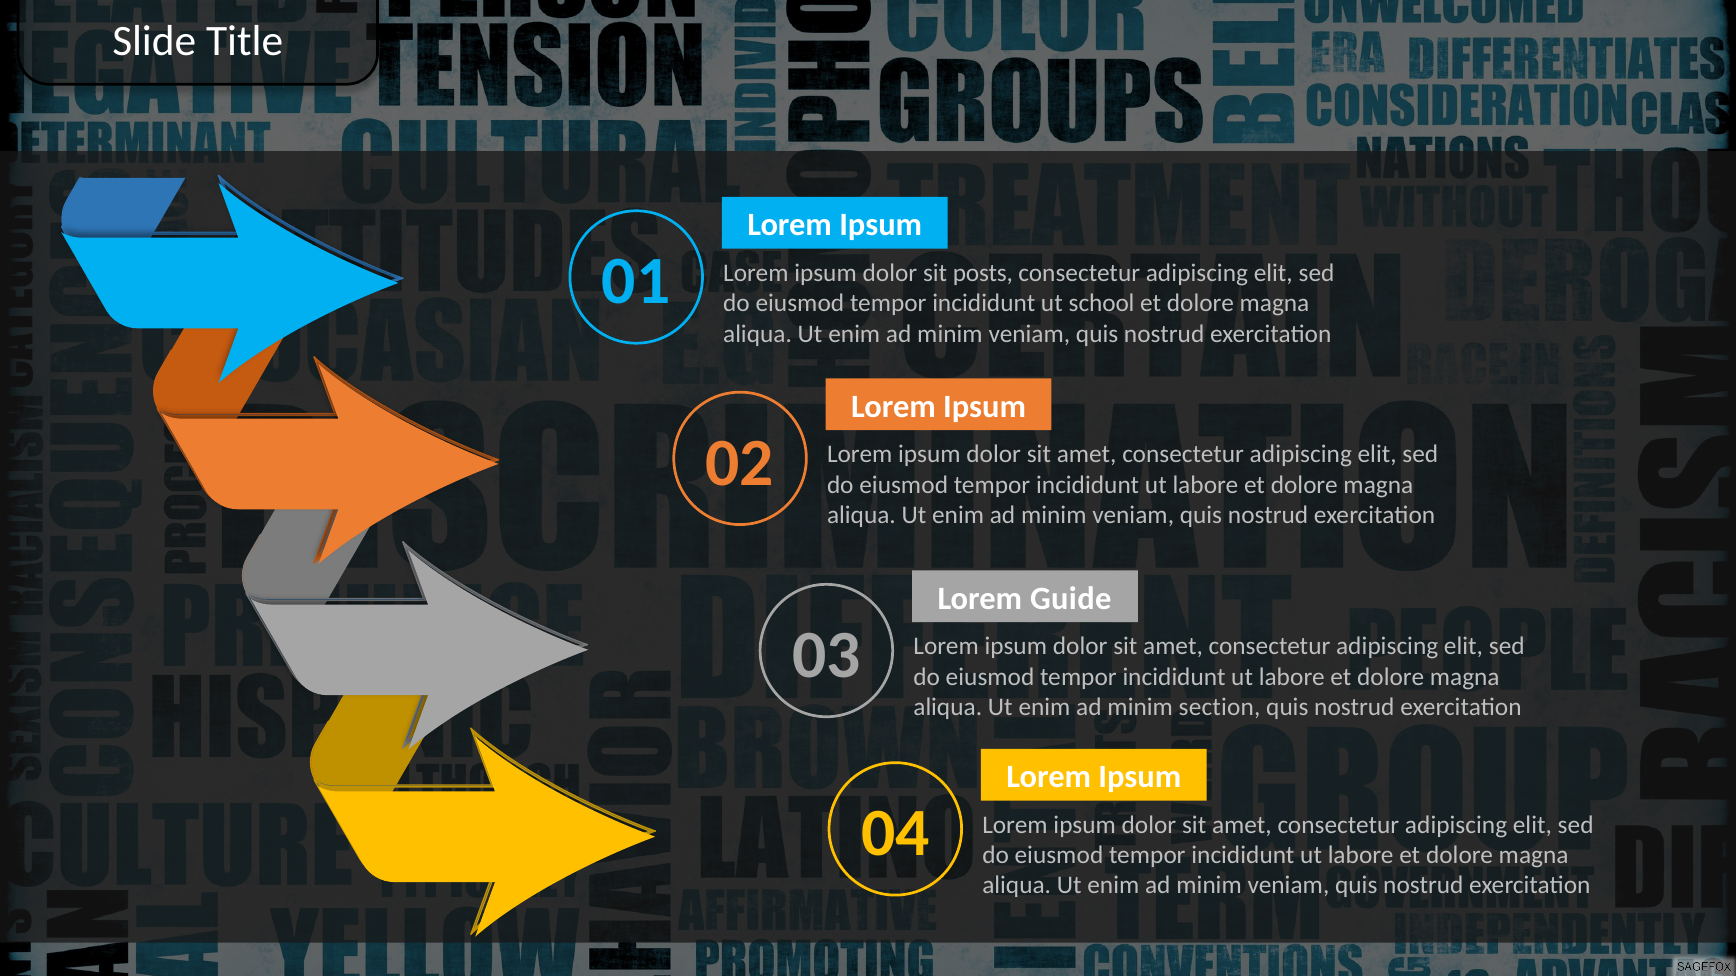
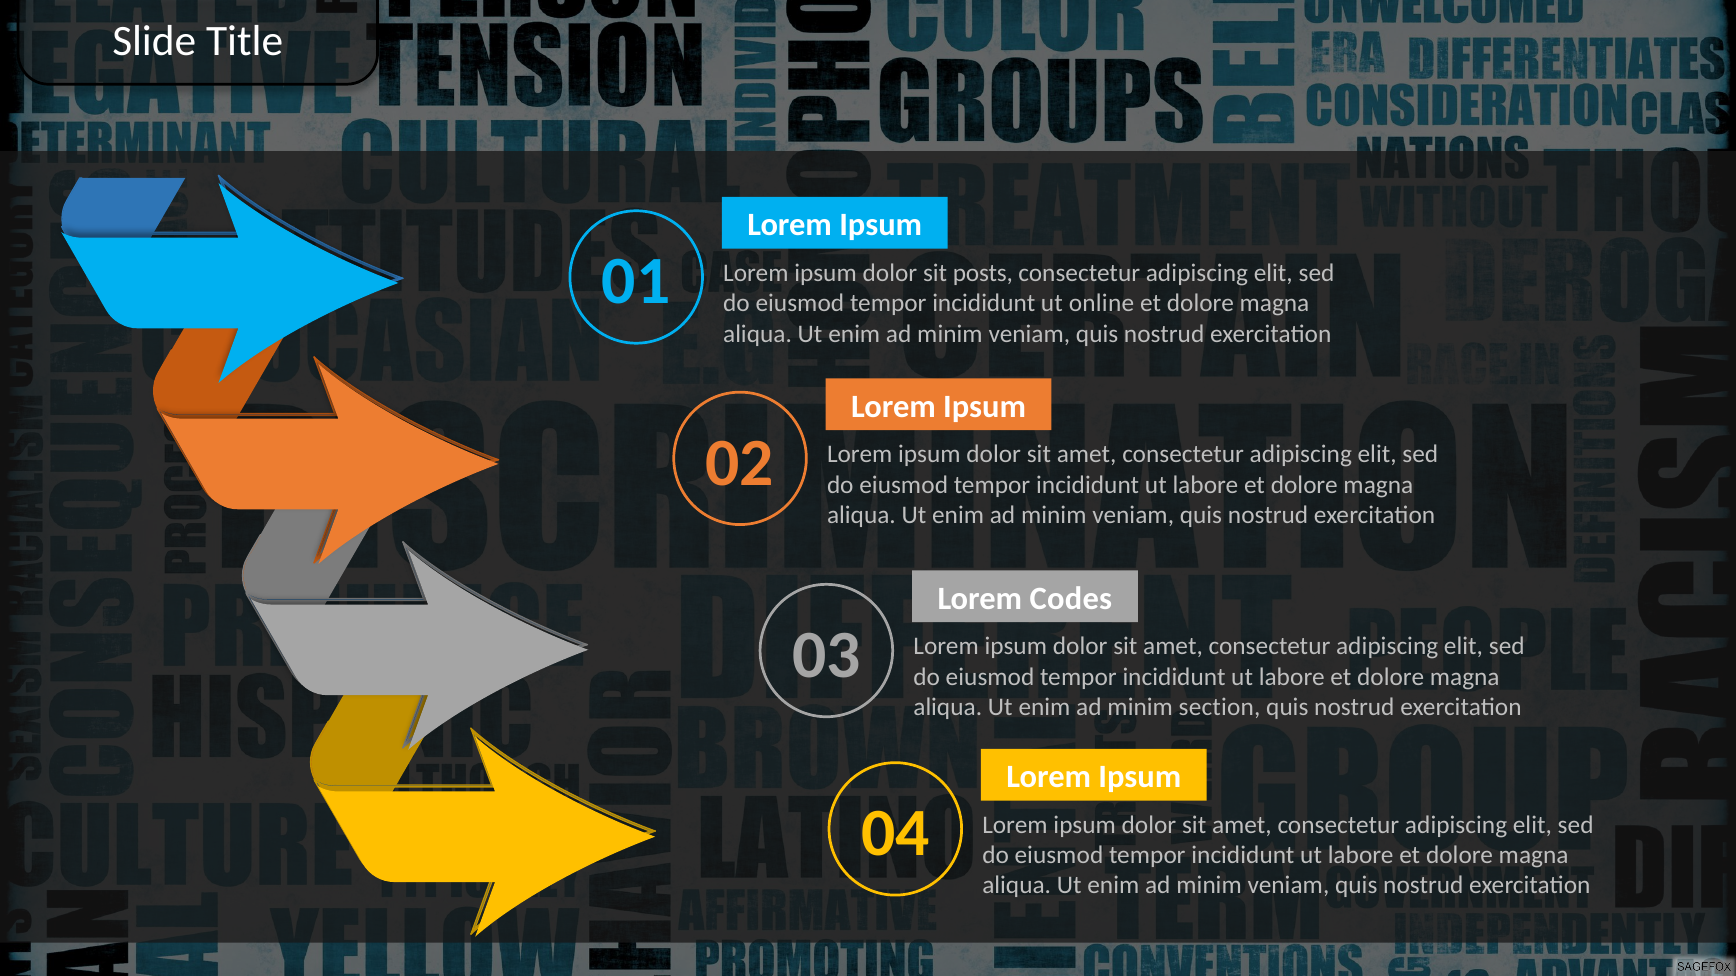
school: school -> online
Guide: Guide -> Codes
